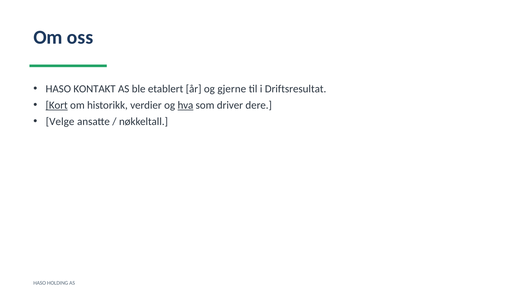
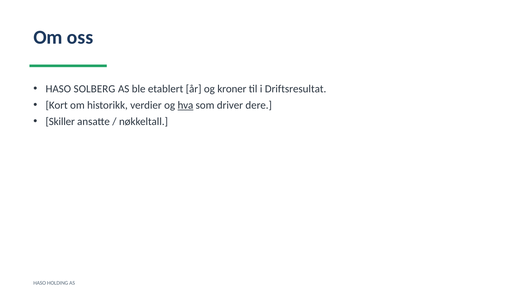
KONTAKT: KONTAKT -> SOLBERG
gjerne: gjerne -> kroner
Kort underline: present -> none
Velge: Velge -> Skiller
